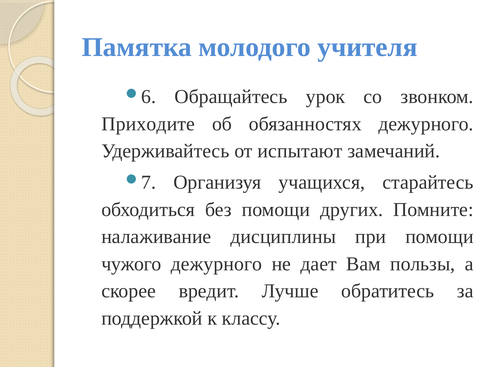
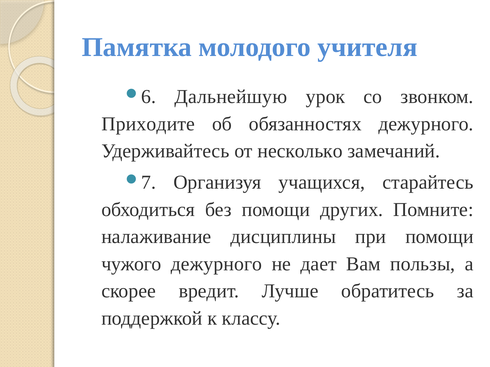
Обращайтесь: Обращайтесь -> Дальнейшую
испытают: испытают -> несколько
